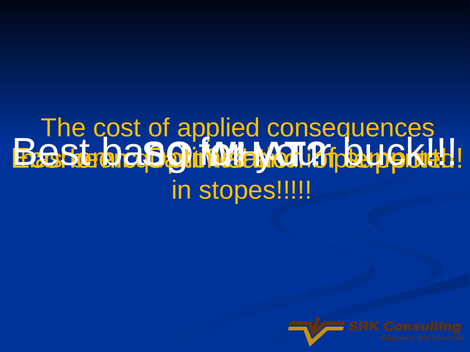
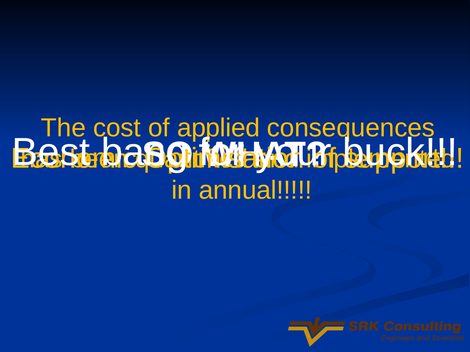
stopes: stopes -> annual
